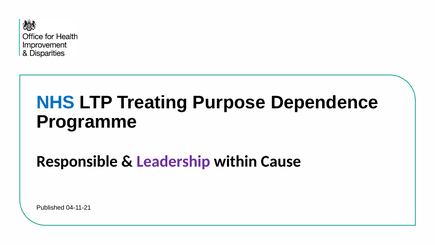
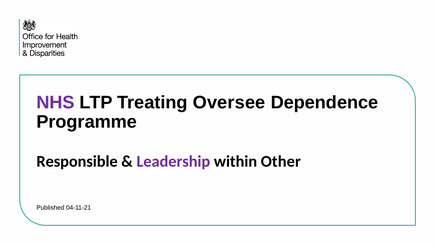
NHS colour: blue -> purple
Purpose: Purpose -> Oversee
Cause: Cause -> Other
